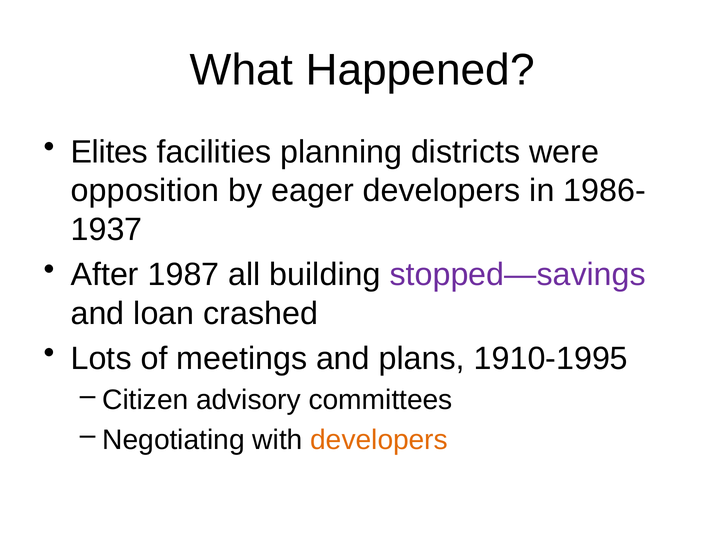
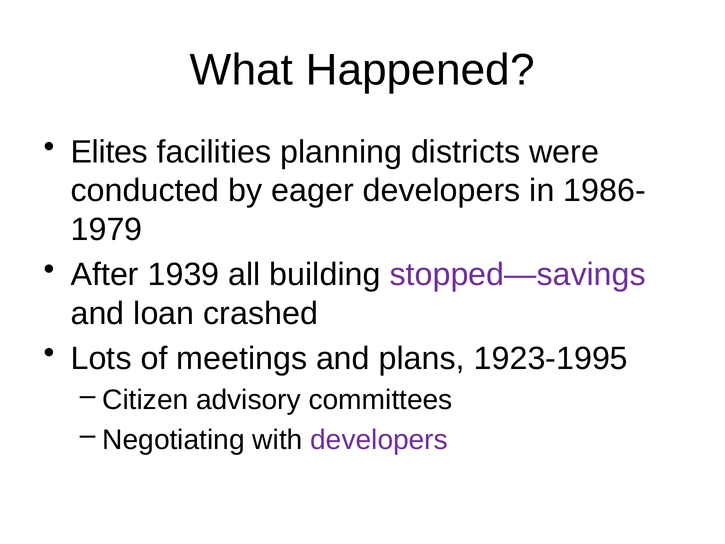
opposition: opposition -> conducted
1937: 1937 -> 1979
1987: 1987 -> 1939
1910-1995: 1910-1995 -> 1923-1995
developers at (379, 440) colour: orange -> purple
